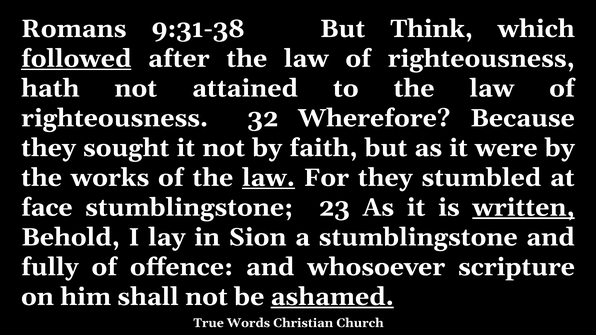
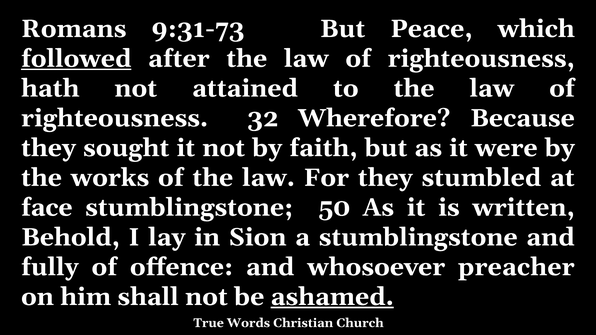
9:31-38: 9:31-38 -> 9:31-73
Think: Think -> Peace
law at (268, 178) underline: present -> none
23: 23 -> 50
written underline: present -> none
scripture: scripture -> preacher
